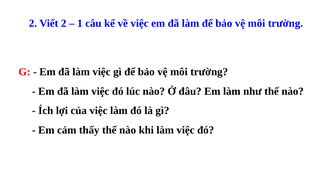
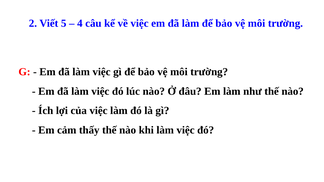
Viết 2: 2 -> 5
1: 1 -> 4
